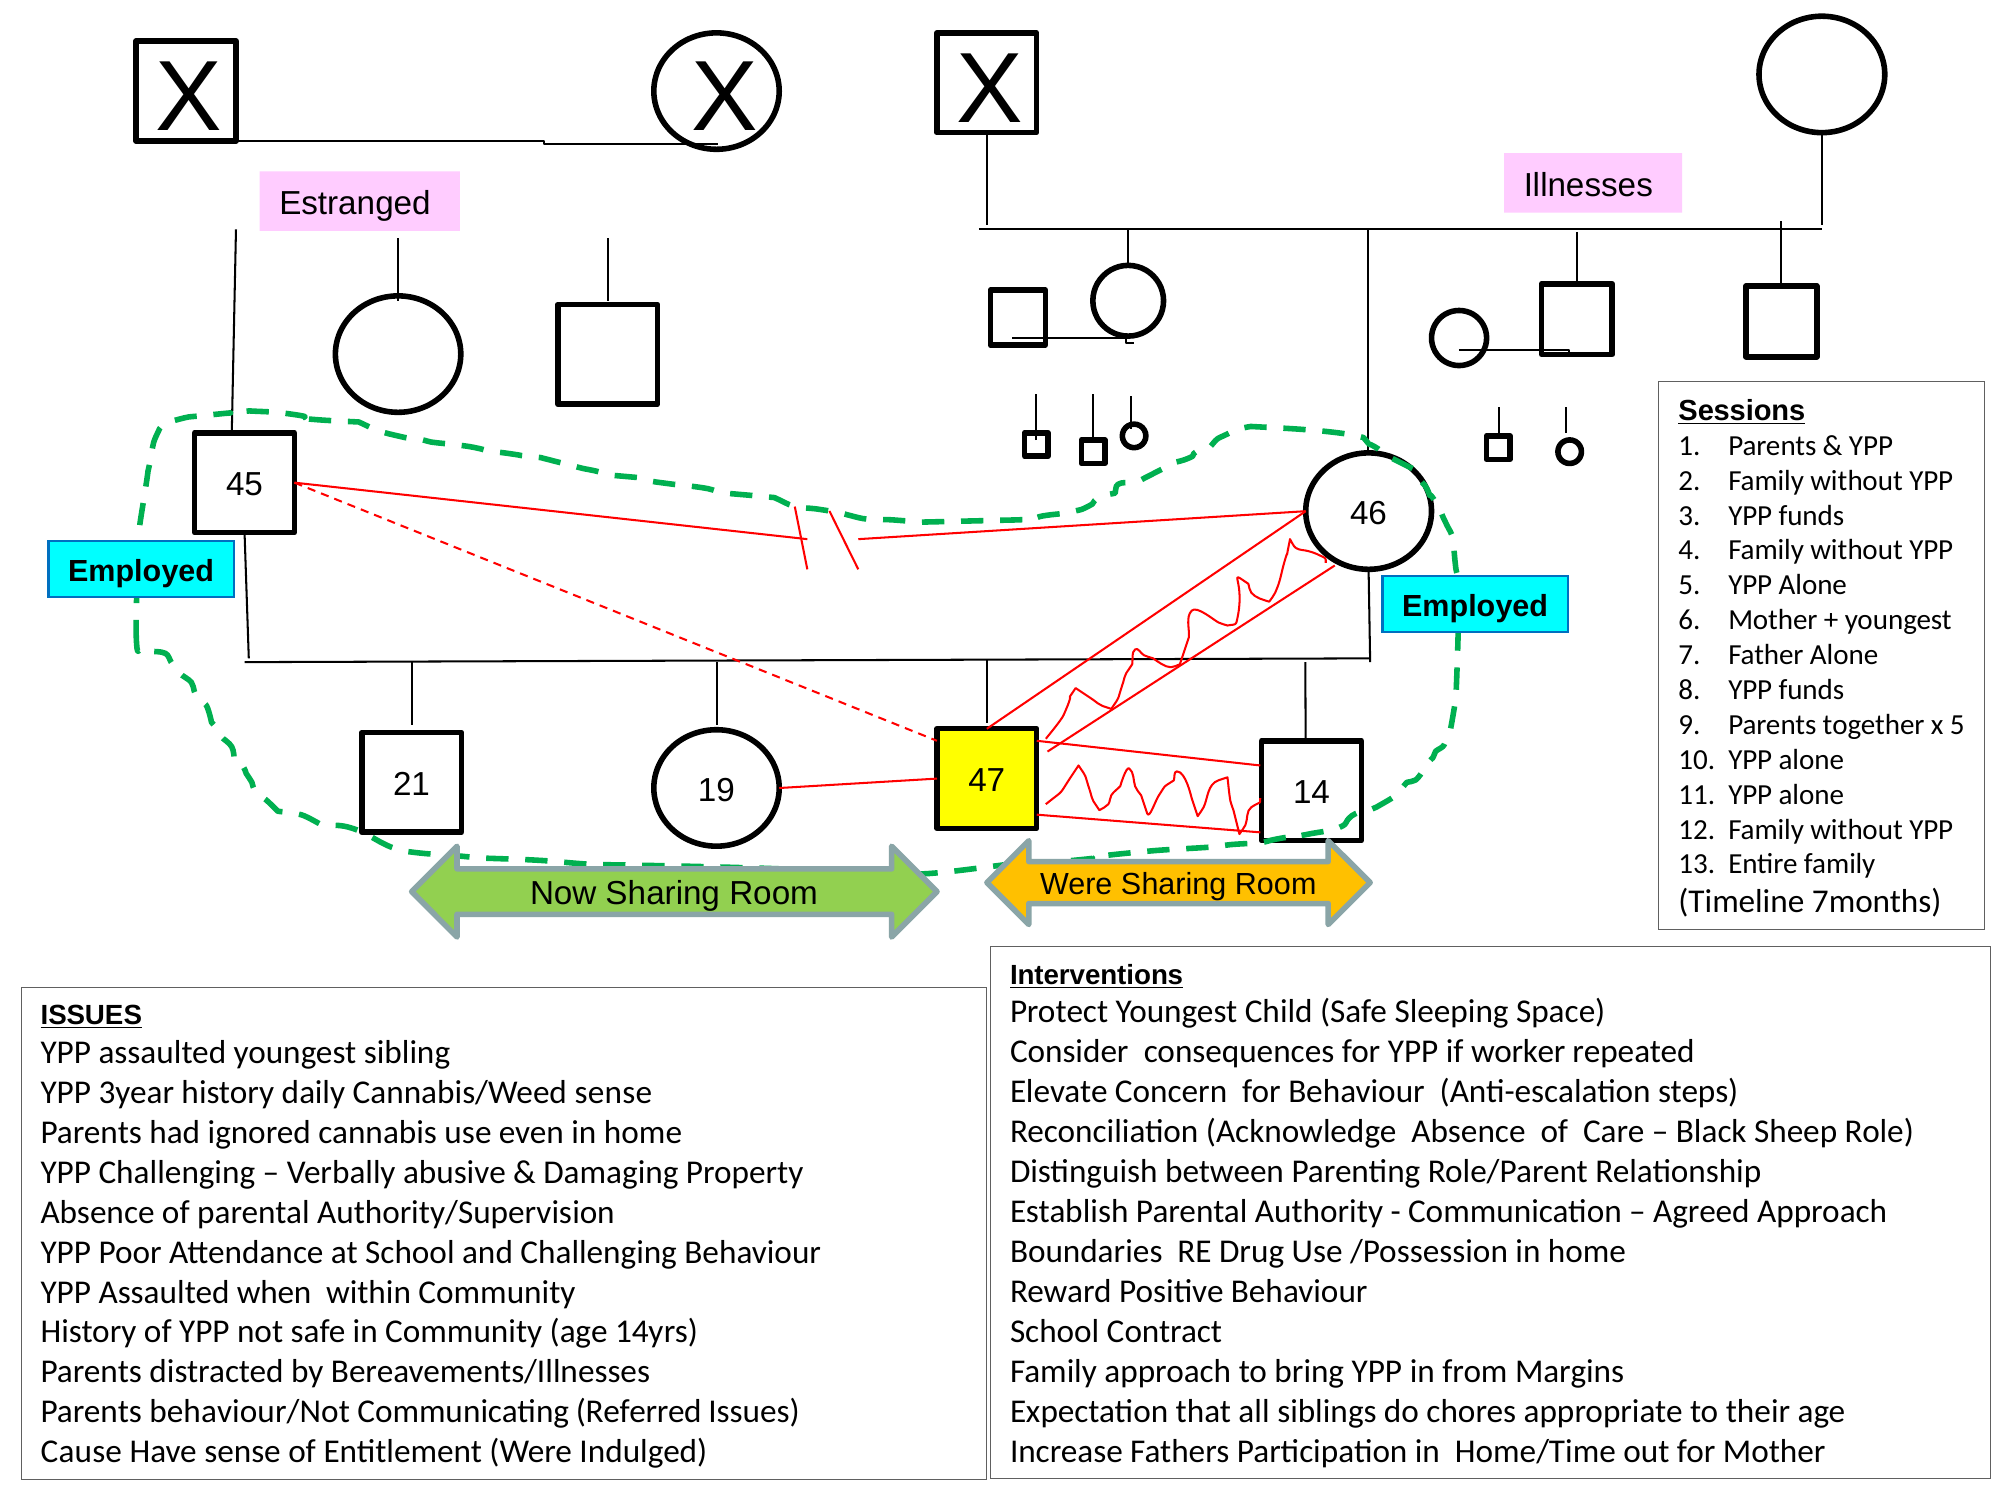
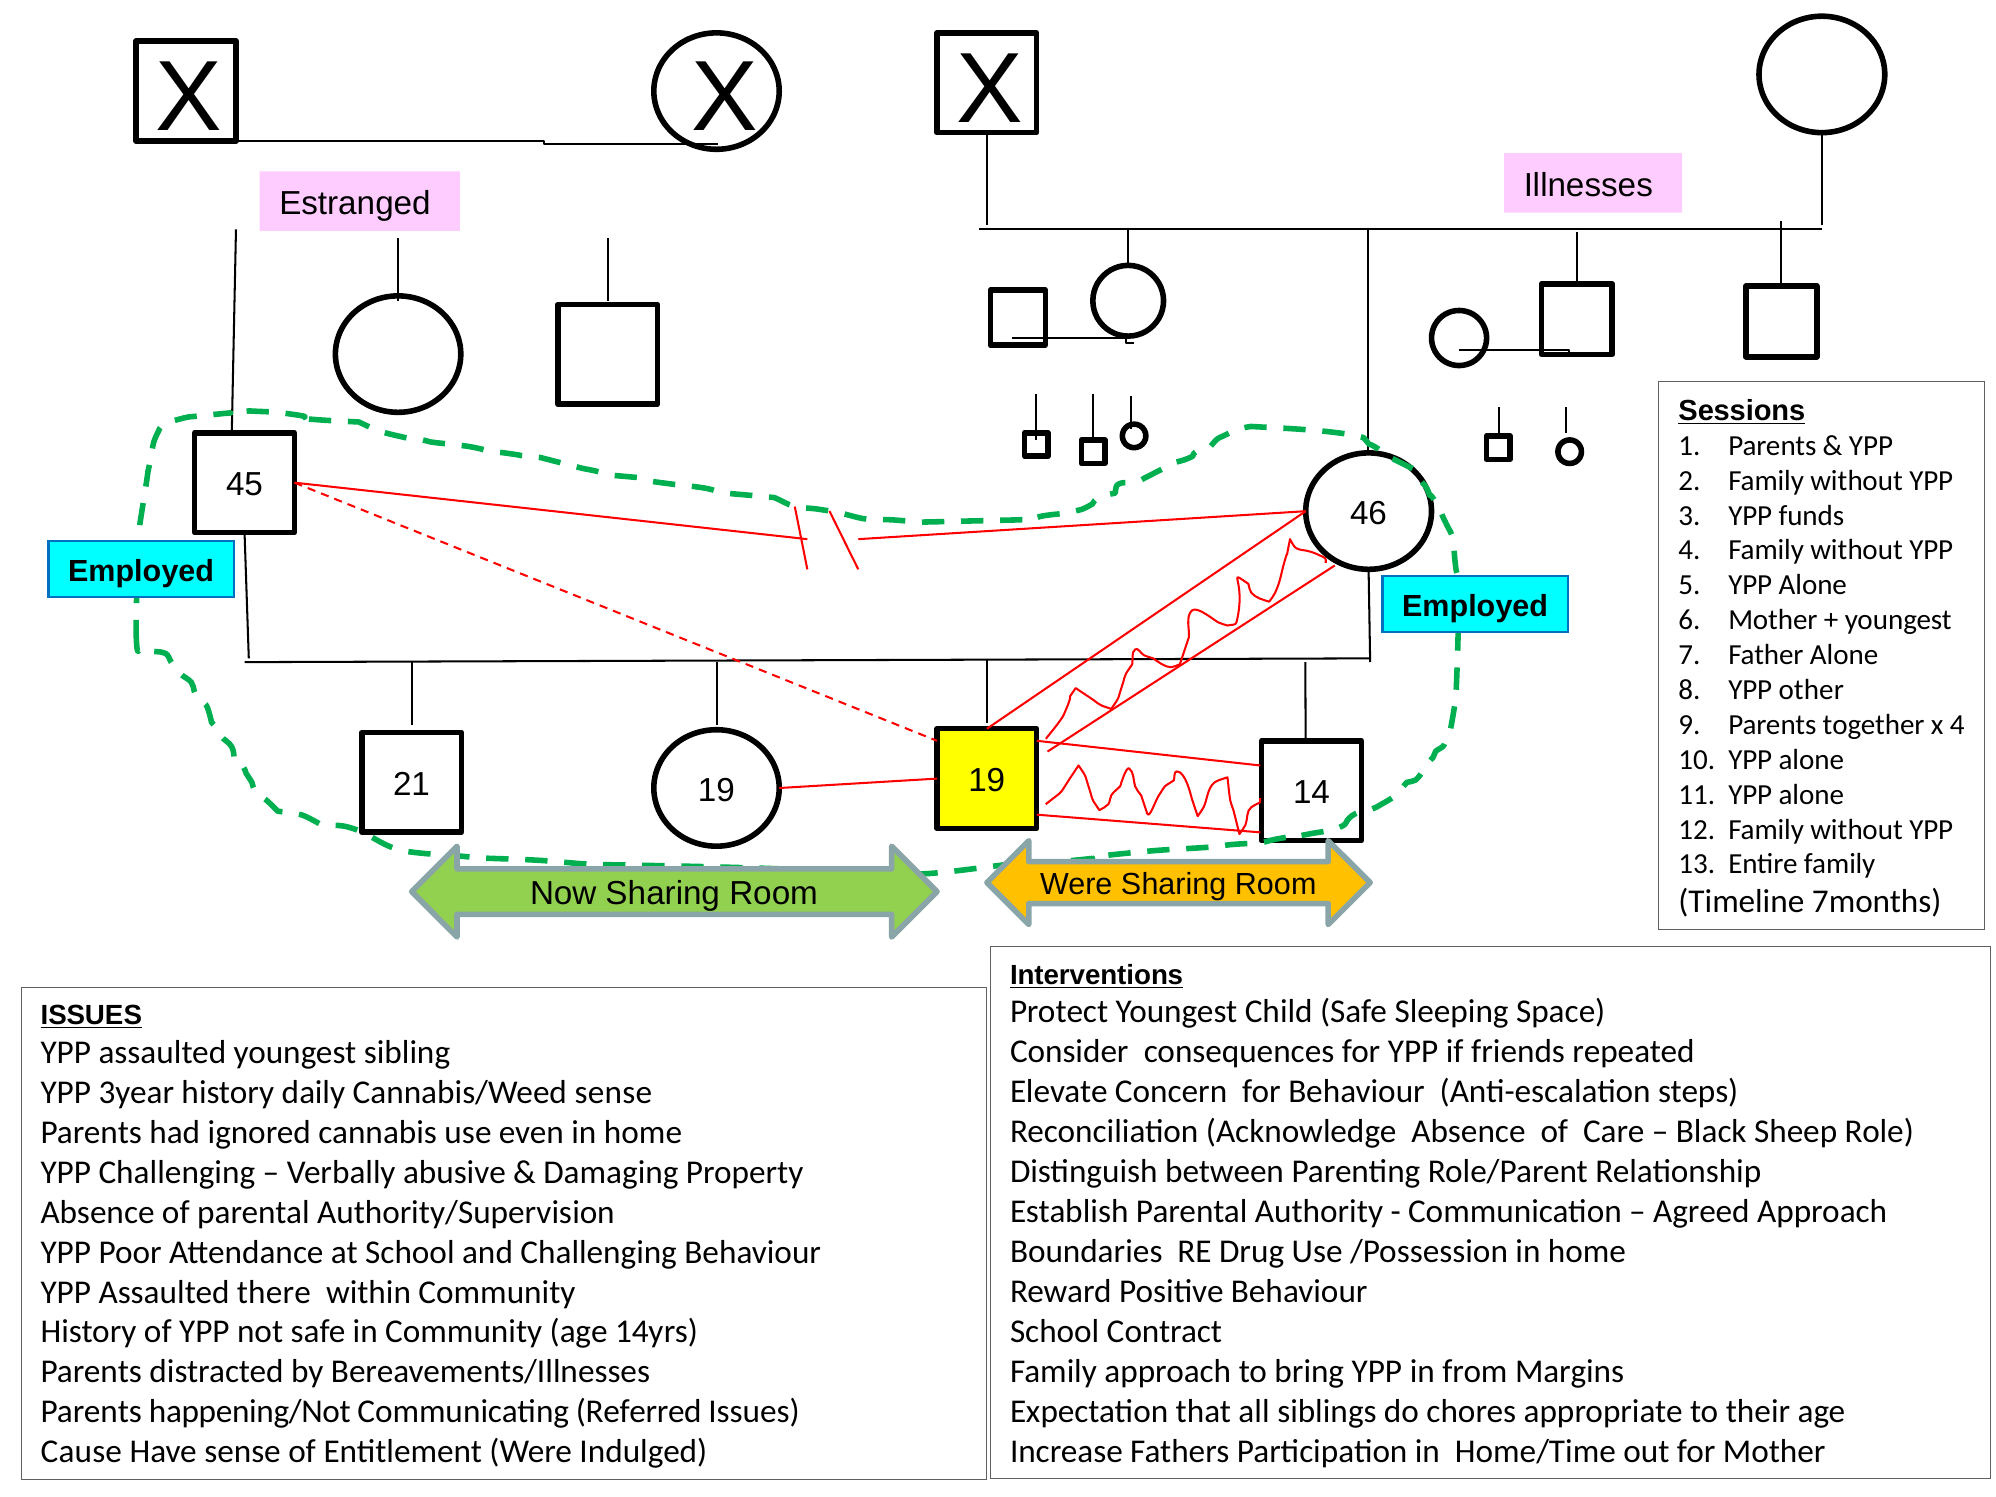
funds at (1811, 690): funds -> other
x 5: 5 -> 4
19 47: 47 -> 19
worker: worker -> friends
when: when -> there
behaviour/Not: behaviour/Not -> happening/Not
